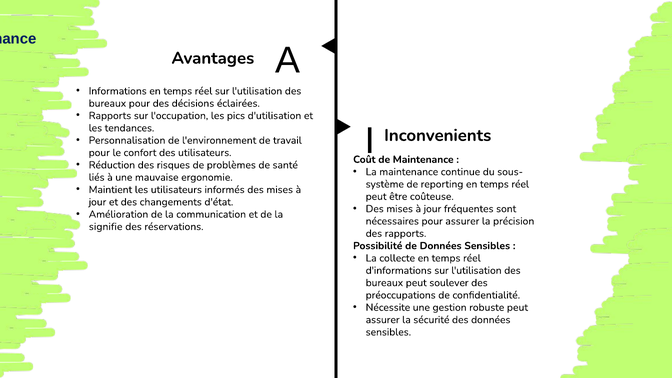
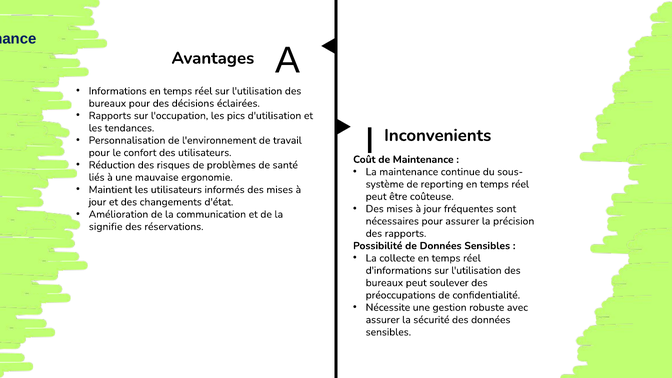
robuste peut: peut -> avec
